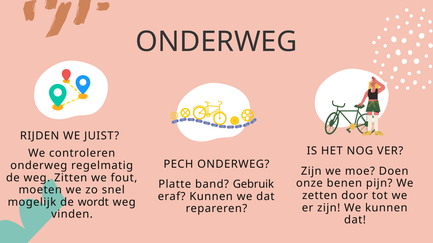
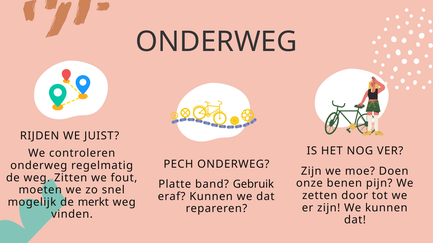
wordt: wordt -> merkt
